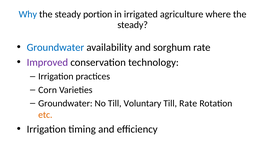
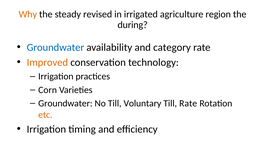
Why colour: blue -> orange
portion: portion -> revised
where: where -> region
steady at (133, 25): steady -> during
sorghum: sorghum -> category
Improved colour: purple -> orange
